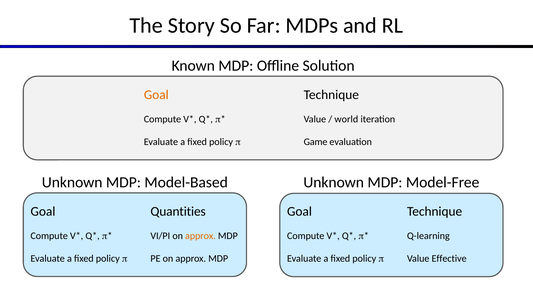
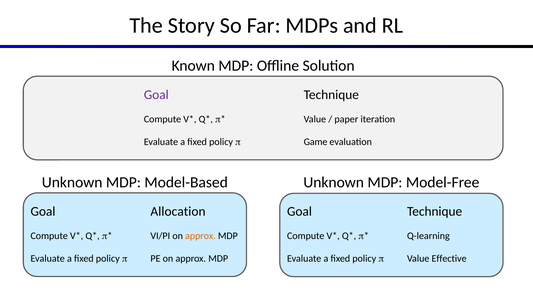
Goal at (156, 95) colour: orange -> purple
world: world -> paper
Quantities: Quantities -> Allocation
